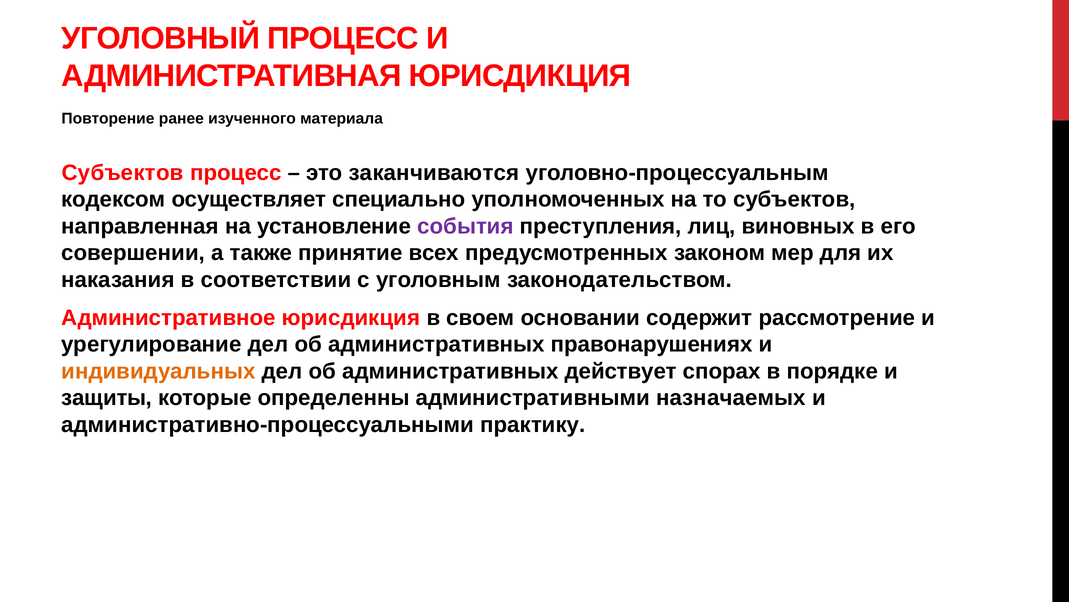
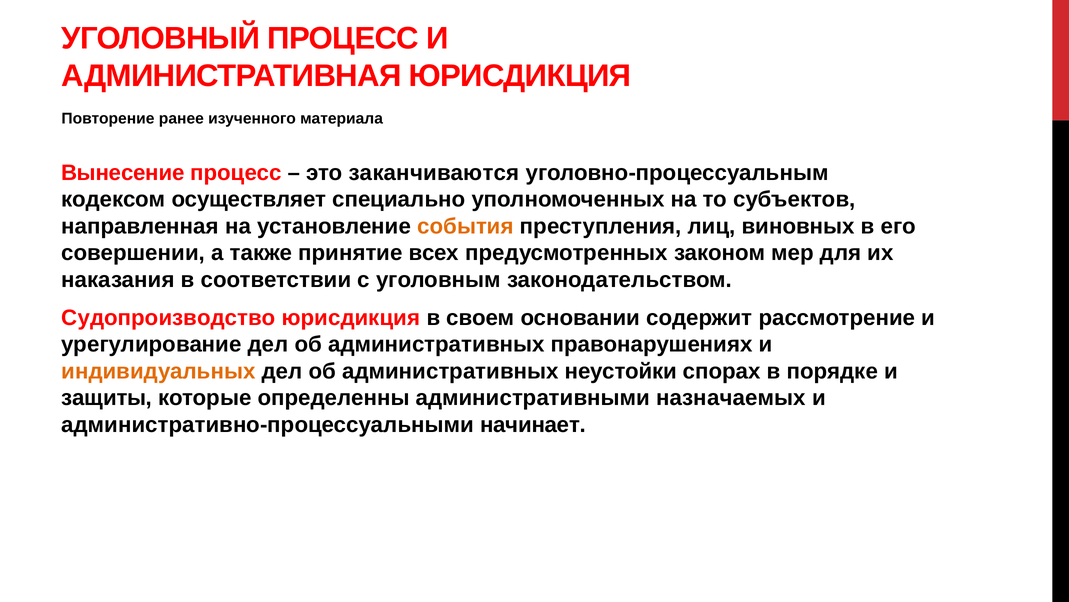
Субъектов at (123, 173): Субъектов -> Вынесение
события colour: purple -> orange
Административное: Административное -> Судопроизводство
действует: действует -> неустойки
практику: практику -> начинает
